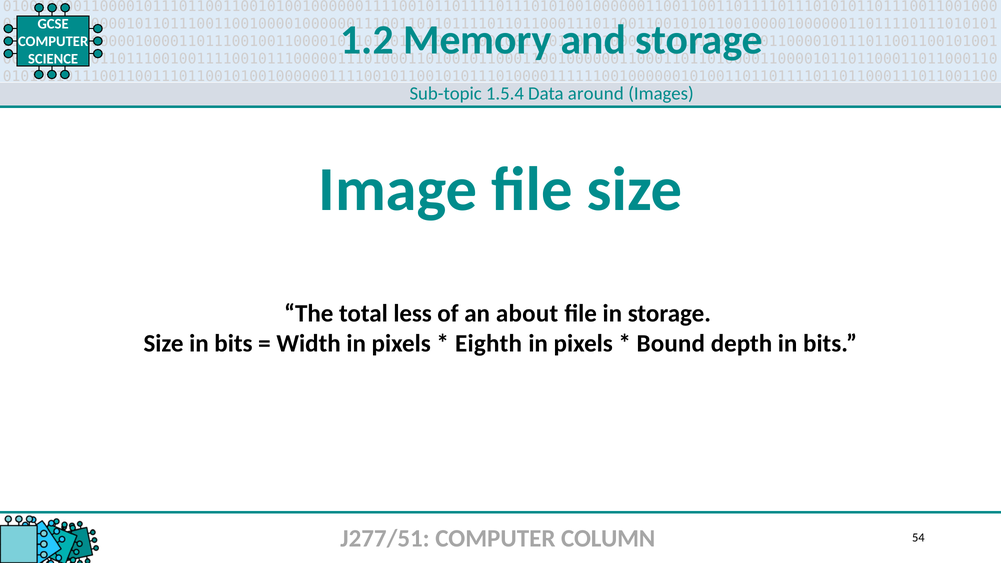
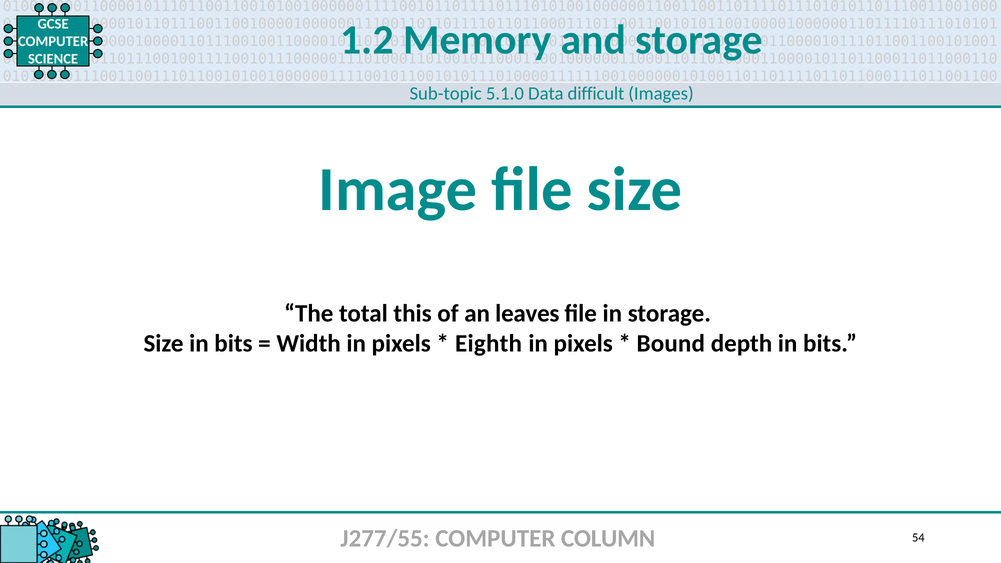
1.5.4: 1.5.4 -> 5.1.0
around: around -> difficult
less: less -> this
about: about -> leaves
J277/51: J277/51 -> J277/55
